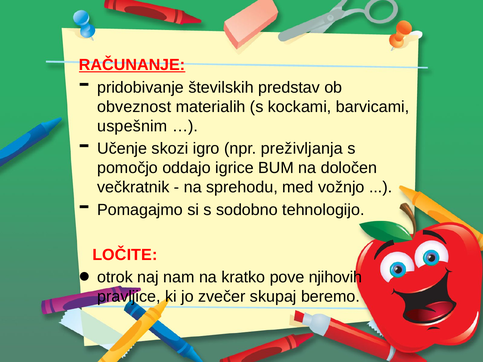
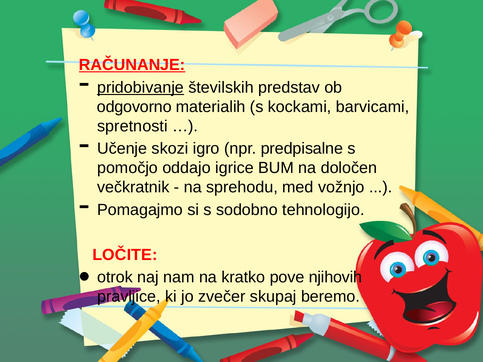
pridobivanje underline: none -> present
obveznost: obveznost -> odgovorno
uspešnim: uspešnim -> spretnosti
preživljanja: preživljanja -> predpisalne
